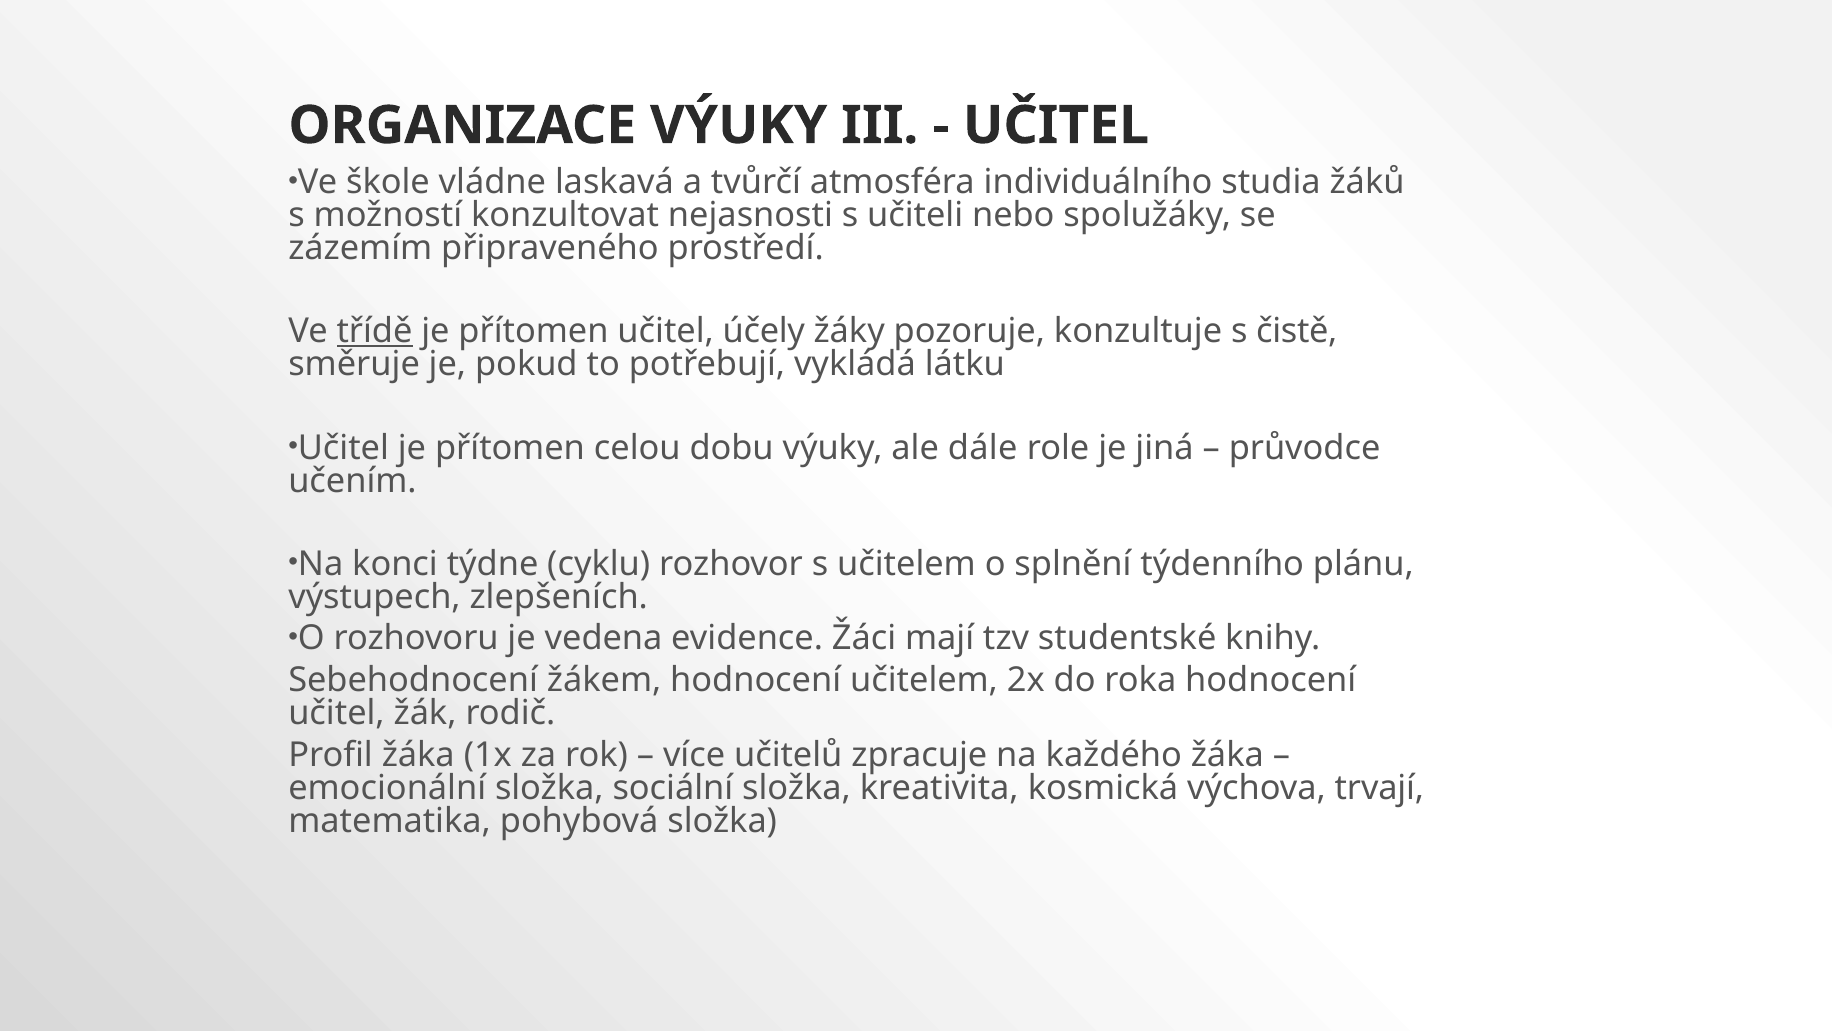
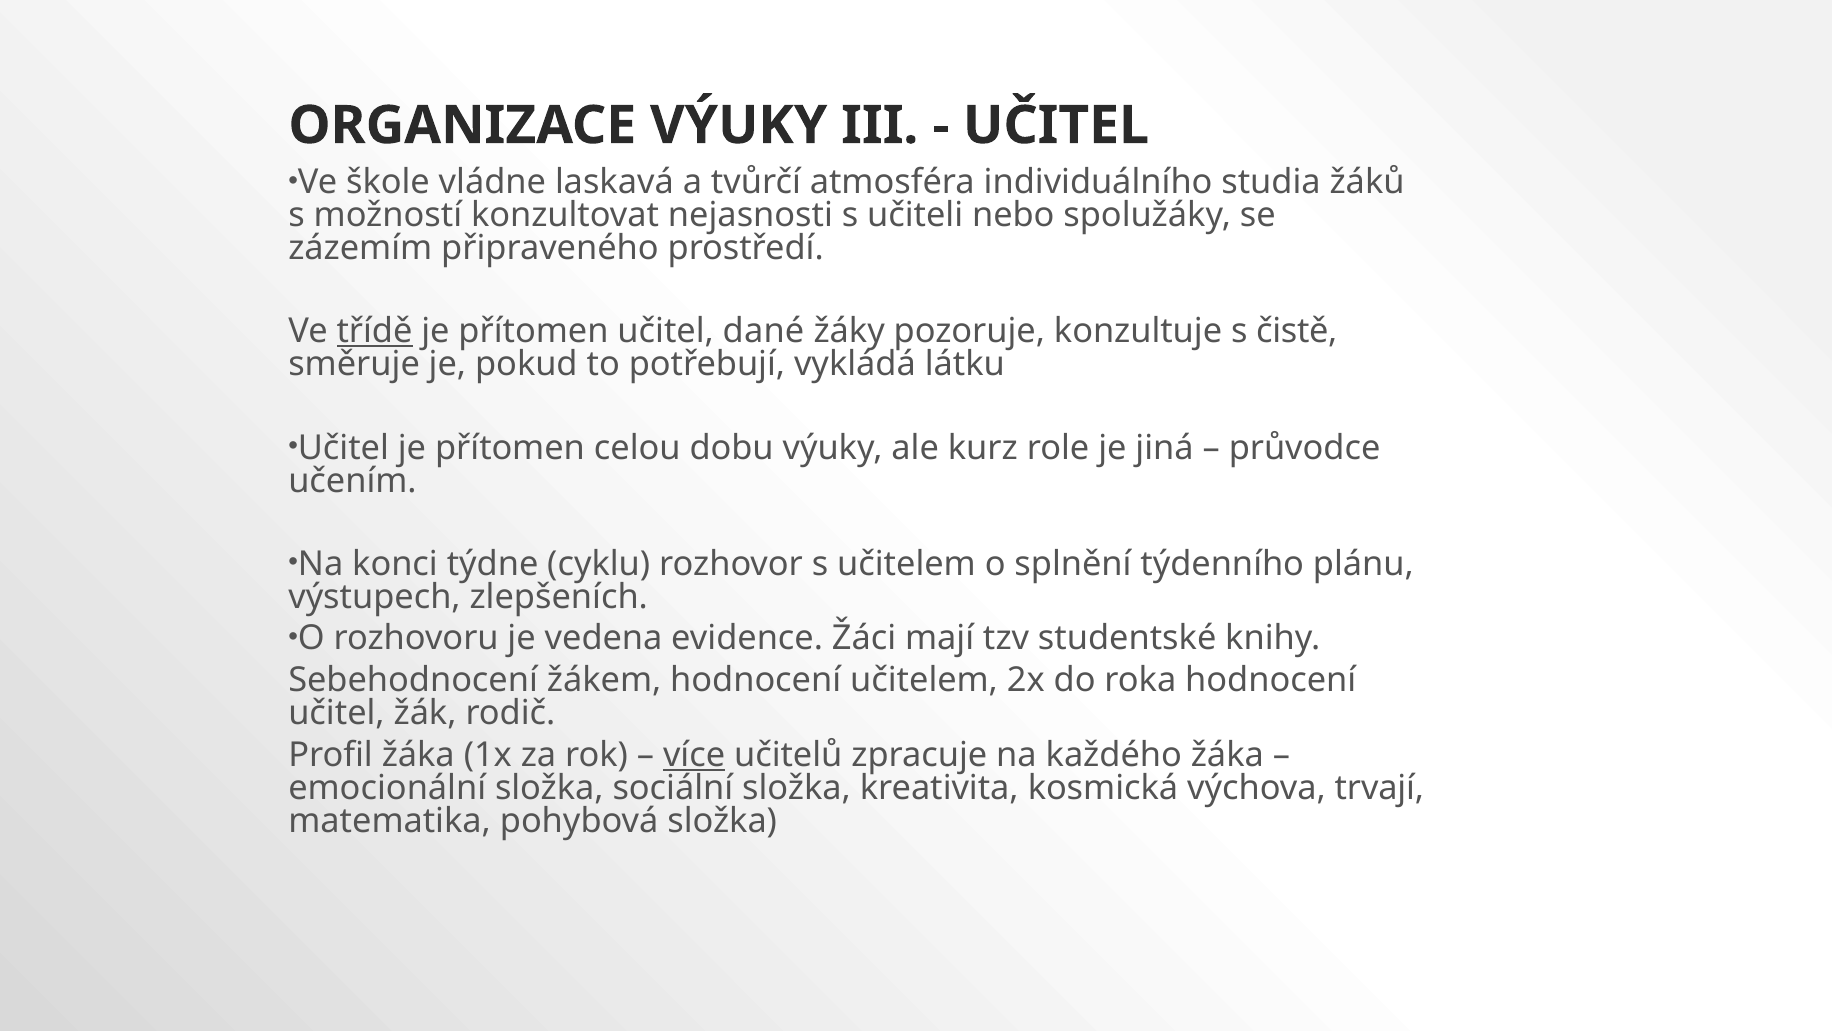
účely: účely -> dané
dále: dále -> kurz
více underline: none -> present
